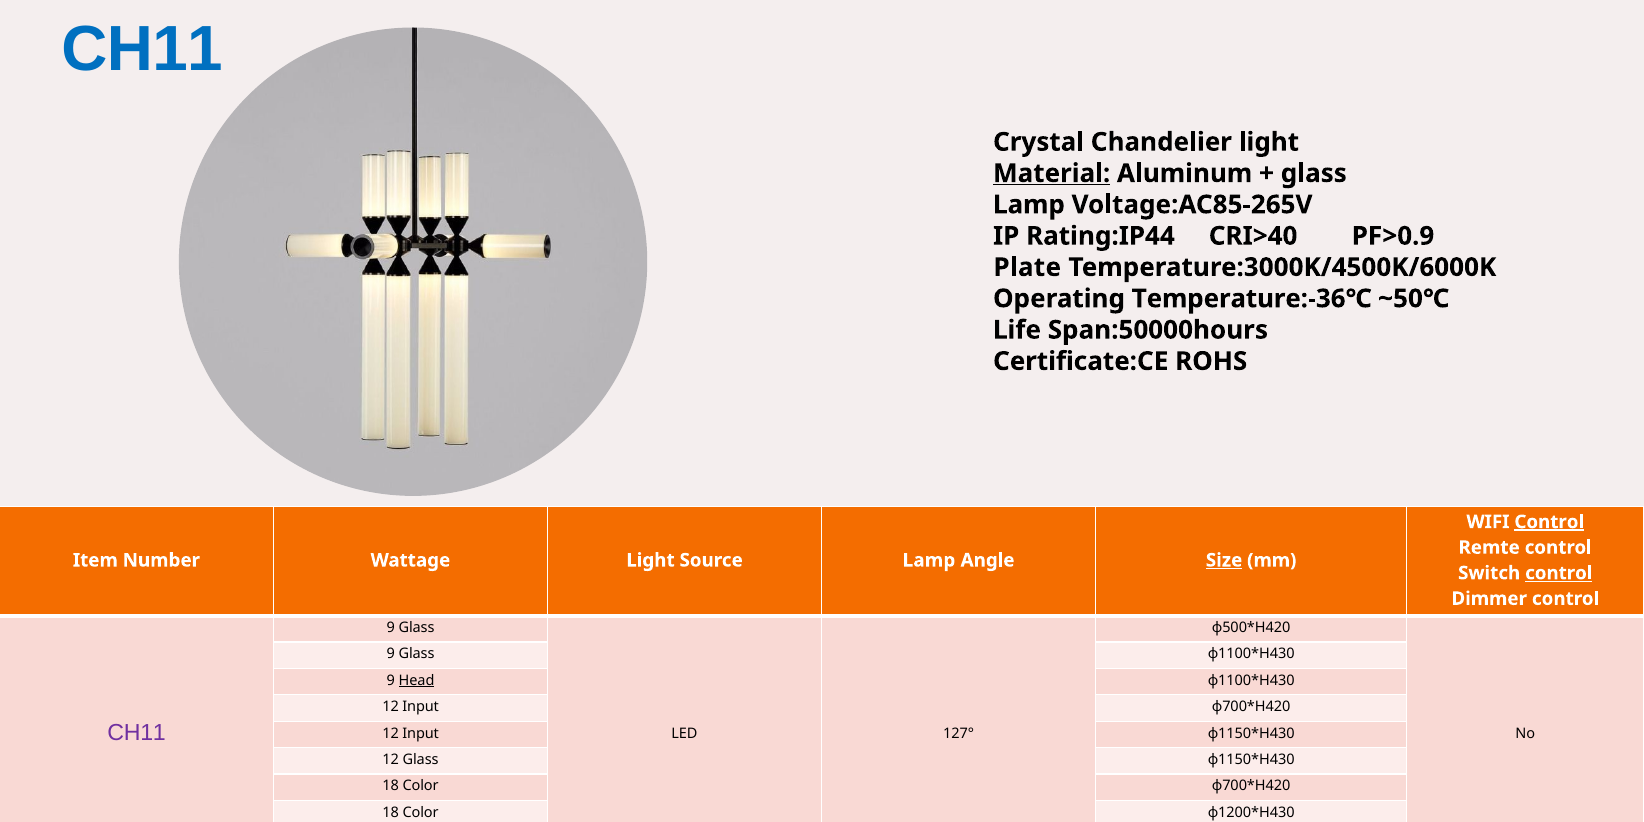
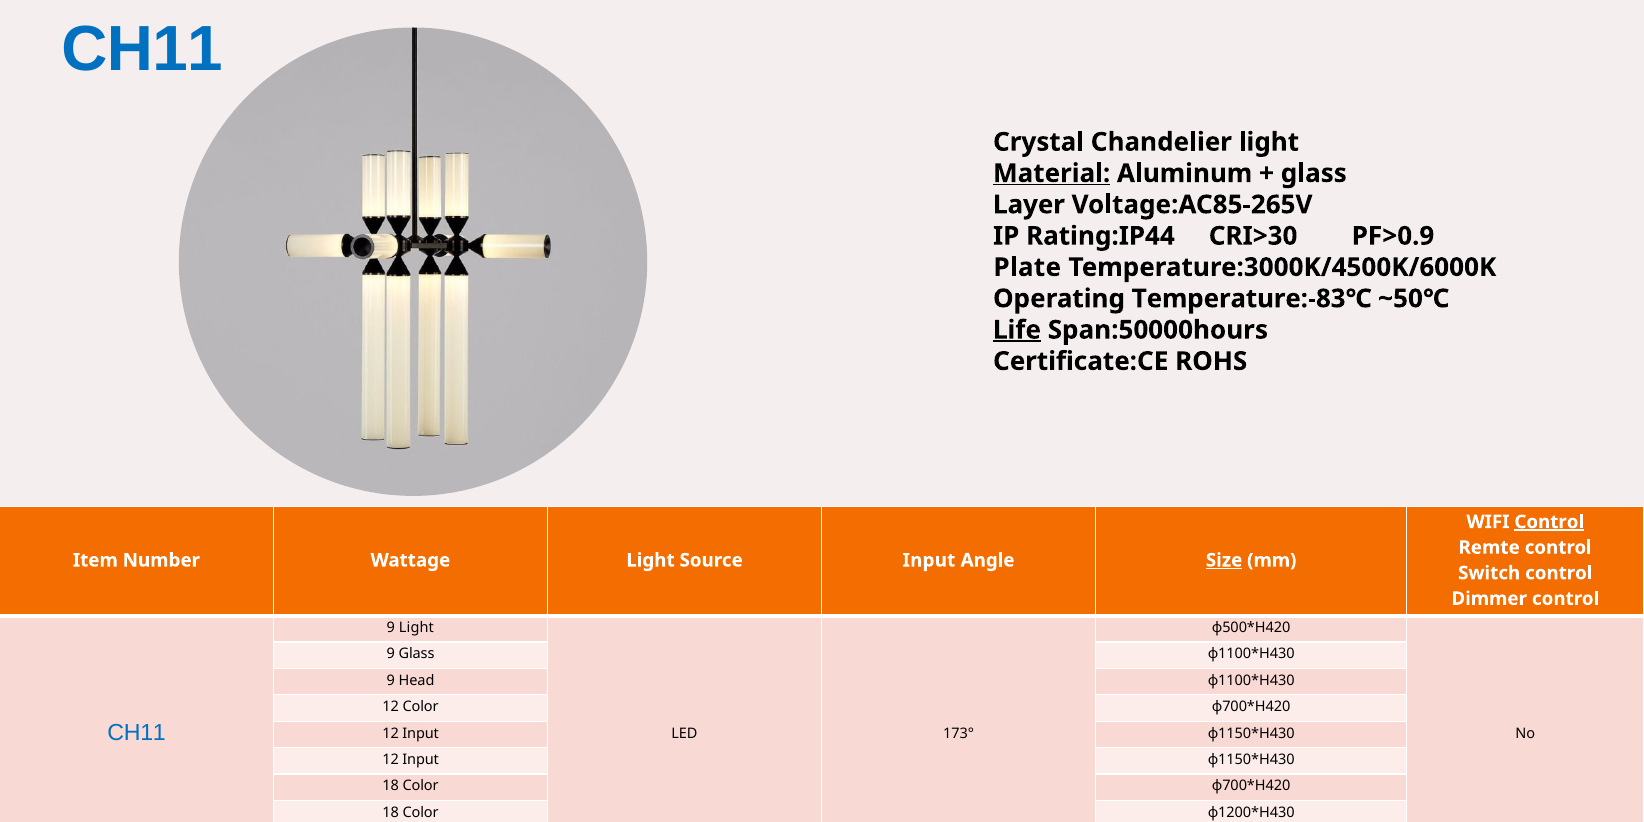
Lamp at (1029, 205): Lamp -> Layer
CRI>40: CRI>40 -> CRI>30
Temperature:-36℃: Temperature:-36℃ -> Temperature:-83℃
Life underline: none -> present
Source Lamp: Lamp -> Input
control at (1559, 573) underline: present -> none
Glass at (417, 628): Glass -> Light
Head at (417, 681) underline: present -> none
Input at (421, 707): Input -> Color
CH11 at (137, 733) colour: purple -> blue
127°: 127° -> 173°
Glass at (421, 760): Glass -> Input
